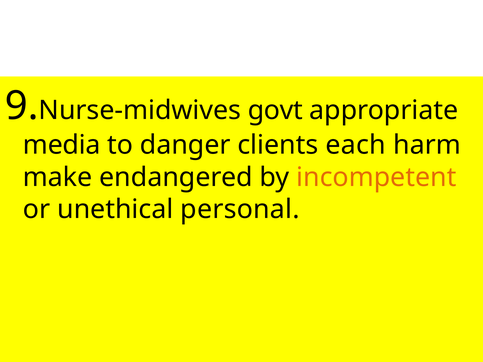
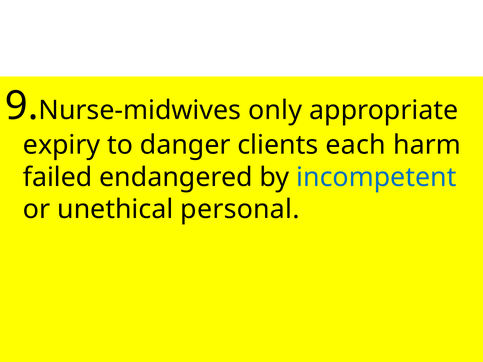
govt: govt -> only
media: media -> expiry
make: make -> failed
incompetent colour: orange -> blue
